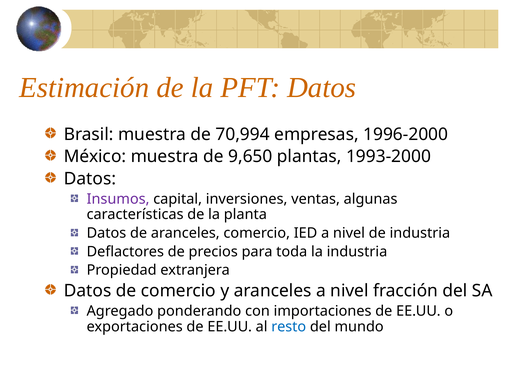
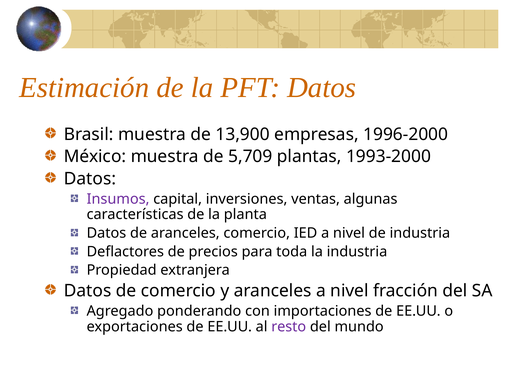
70,994: 70,994 -> 13,900
9,650: 9,650 -> 5,709
resto colour: blue -> purple
